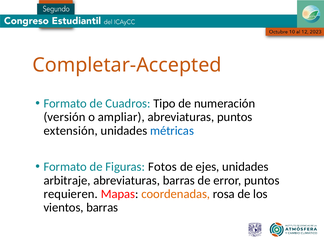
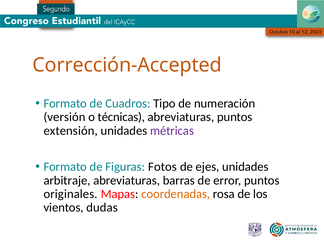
Completar-Accepted: Completar-Accepted -> Corrección-Accepted
ampliar: ampliar -> técnicas
métricas colour: blue -> purple
requieren: requieren -> originales
vientos barras: barras -> dudas
